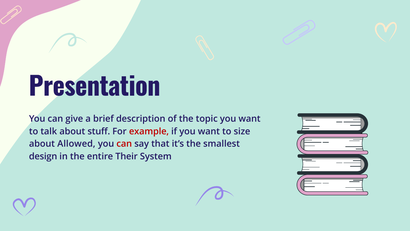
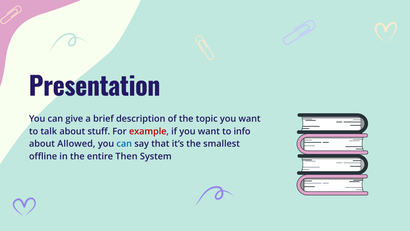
size: size -> info
can at (124, 144) colour: red -> blue
design: design -> offline
Their: Their -> Then
